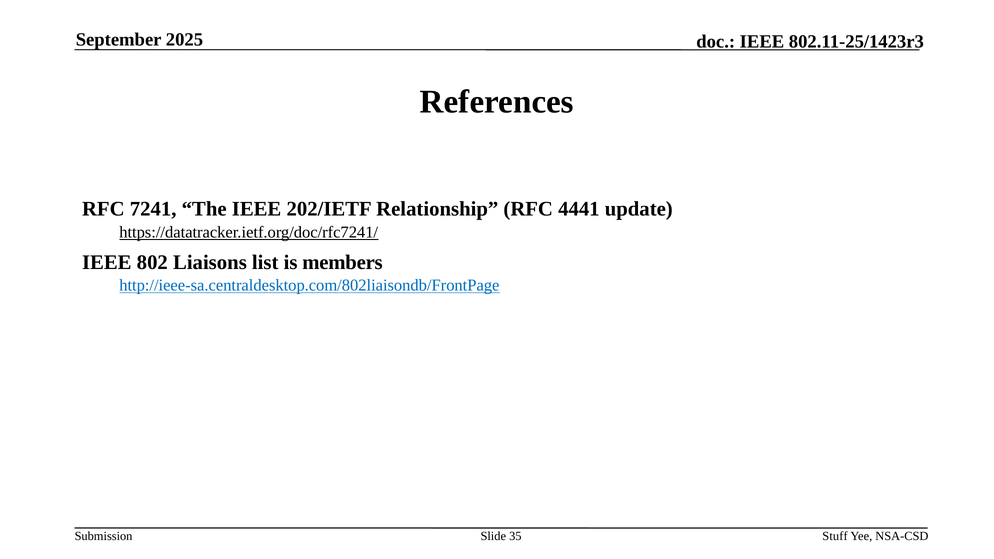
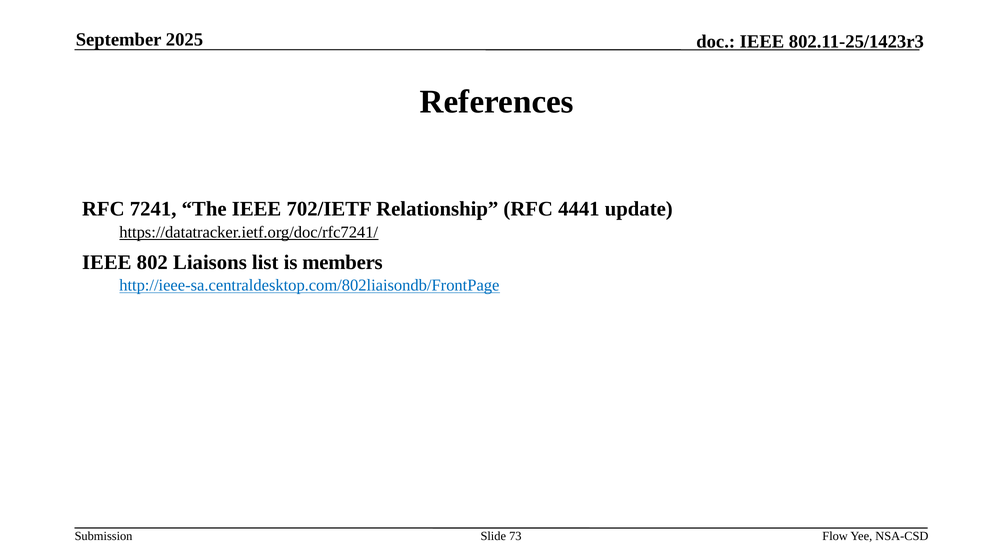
202/IETF: 202/IETF -> 702/IETF
35: 35 -> 73
Stuff: Stuff -> Flow
